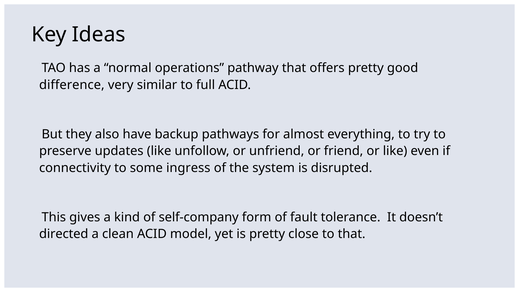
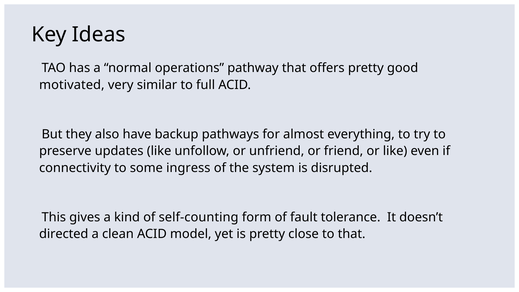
difference: difference -> motivated
self-company: self-company -> self-counting
